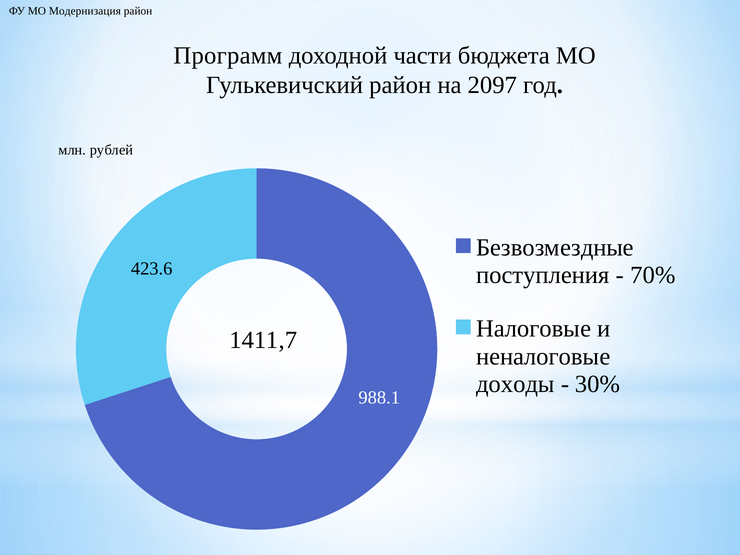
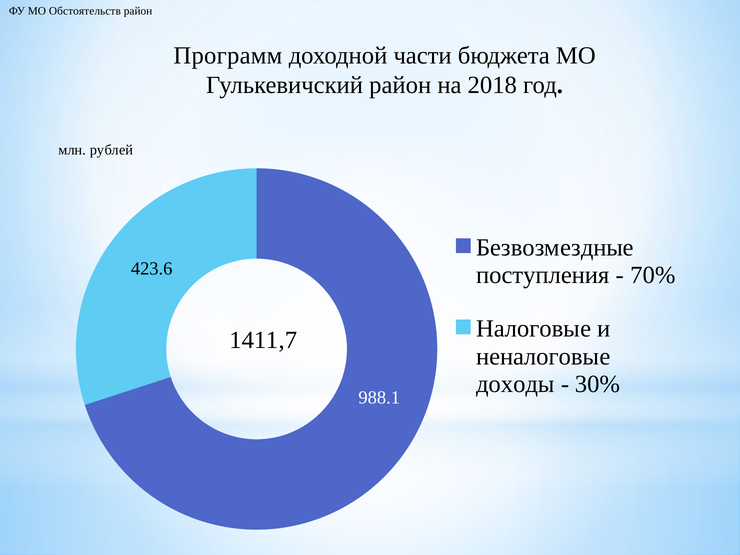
Модернизация: Модернизация -> Обстоятельств
2097: 2097 -> 2018
